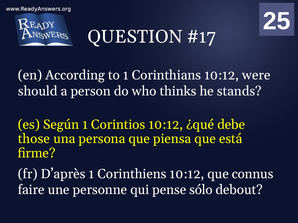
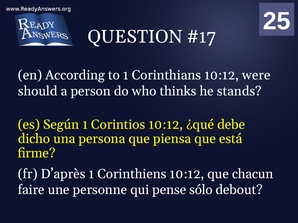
those: those -> dicho
connus: connus -> chacun
